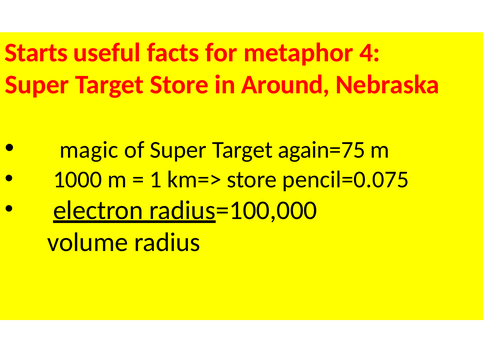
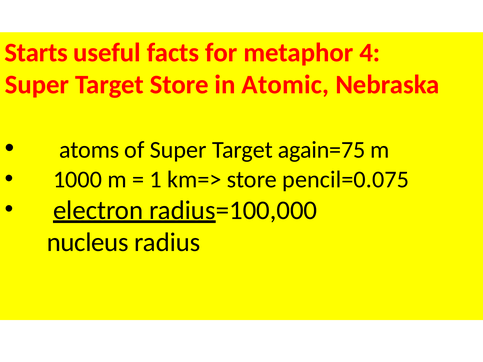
Around: Around -> Atomic
magic: magic -> atoms
volume: volume -> nucleus
